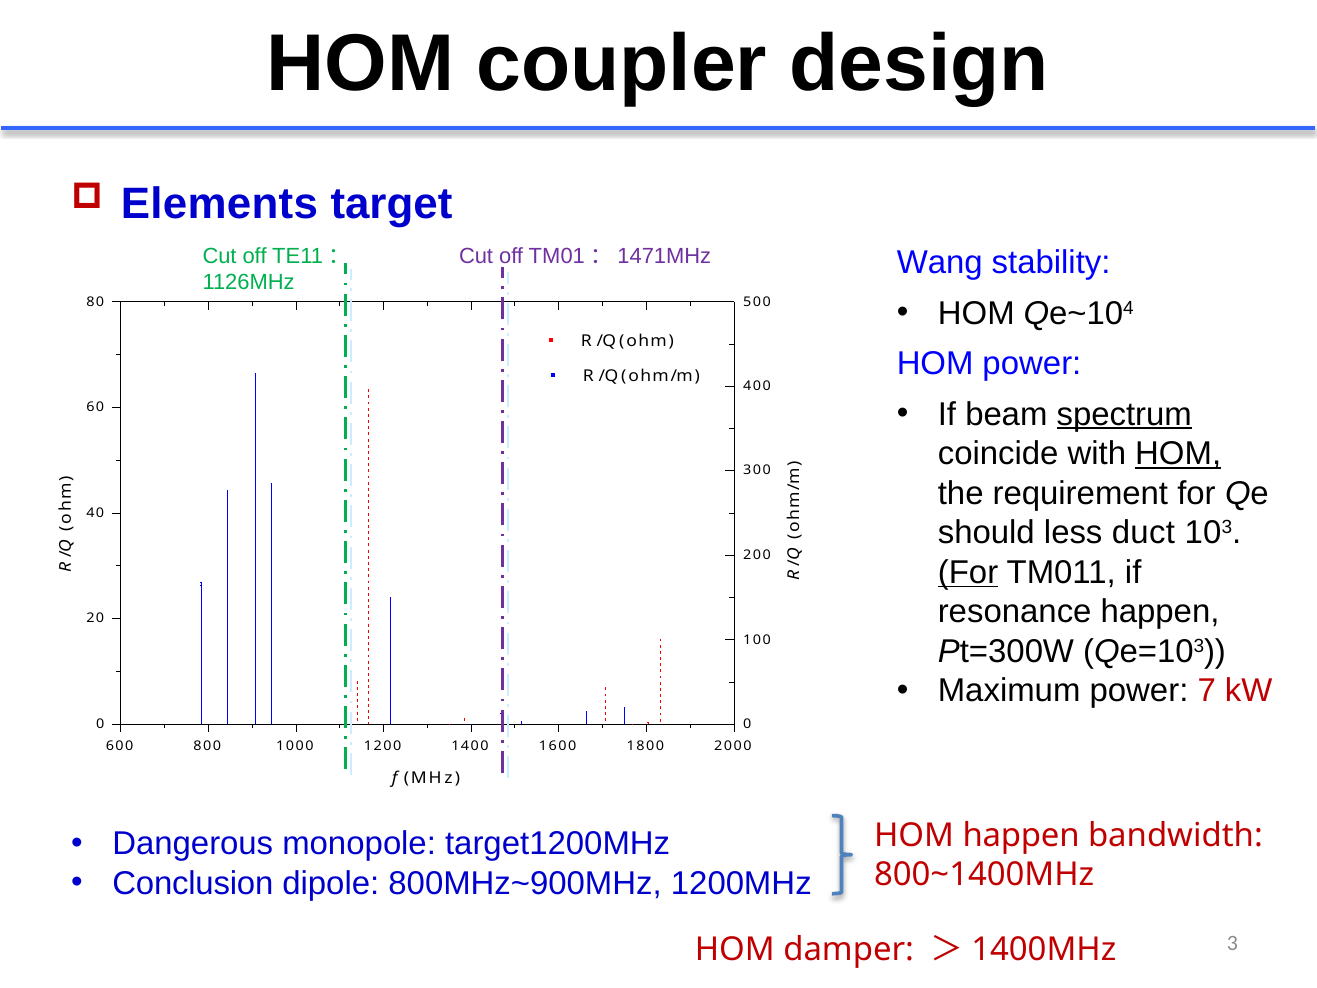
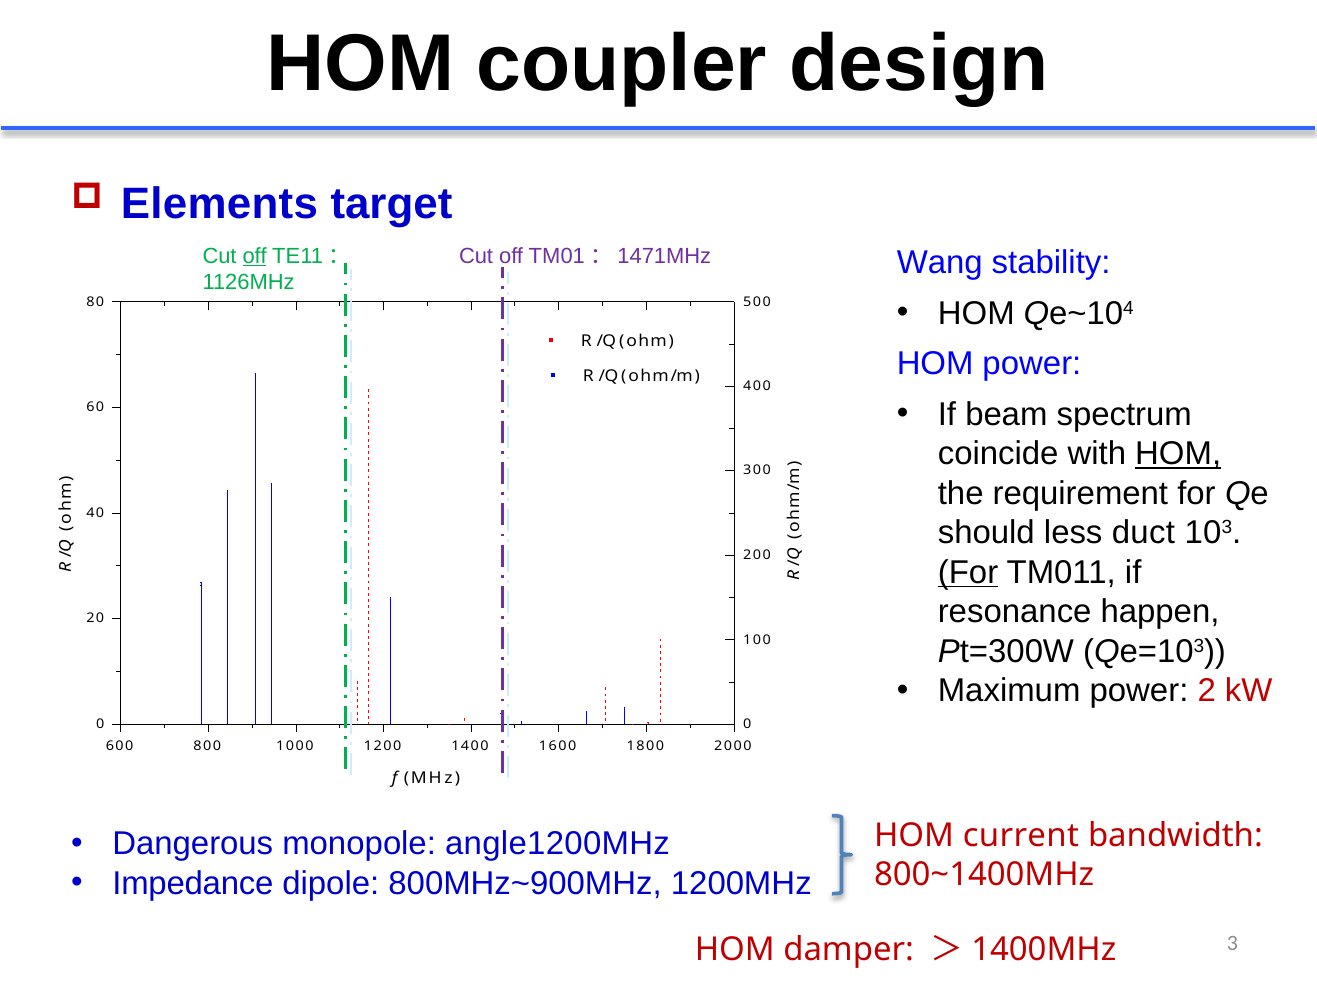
off at (255, 256) underline: none -> present
spectrum underline: present -> none
7: 7 -> 2
HOM happen: happen -> current
target1200MHz: target1200MHz -> angle1200MHz
Conclusion: Conclusion -> Impedance
